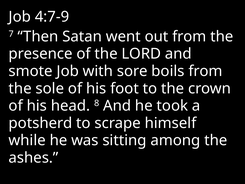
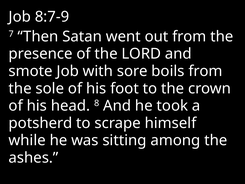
4:7-9: 4:7-9 -> 8:7-9
